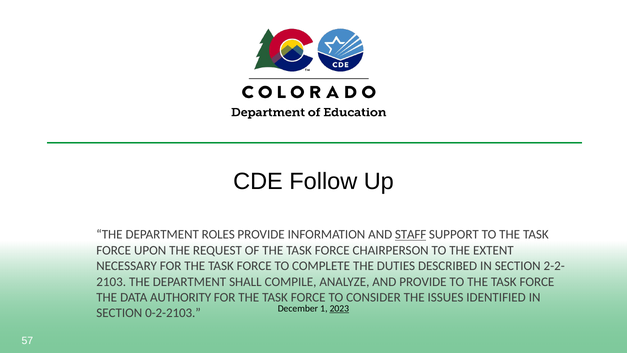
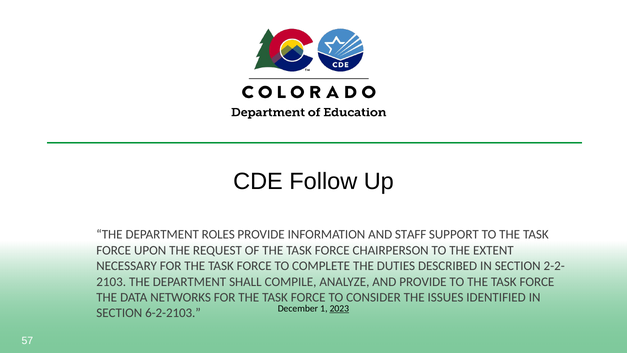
STAFF underline: present -> none
AUTHORITY: AUTHORITY -> NETWORKS
0-2-2103: 0-2-2103 -> 6-2-2103
